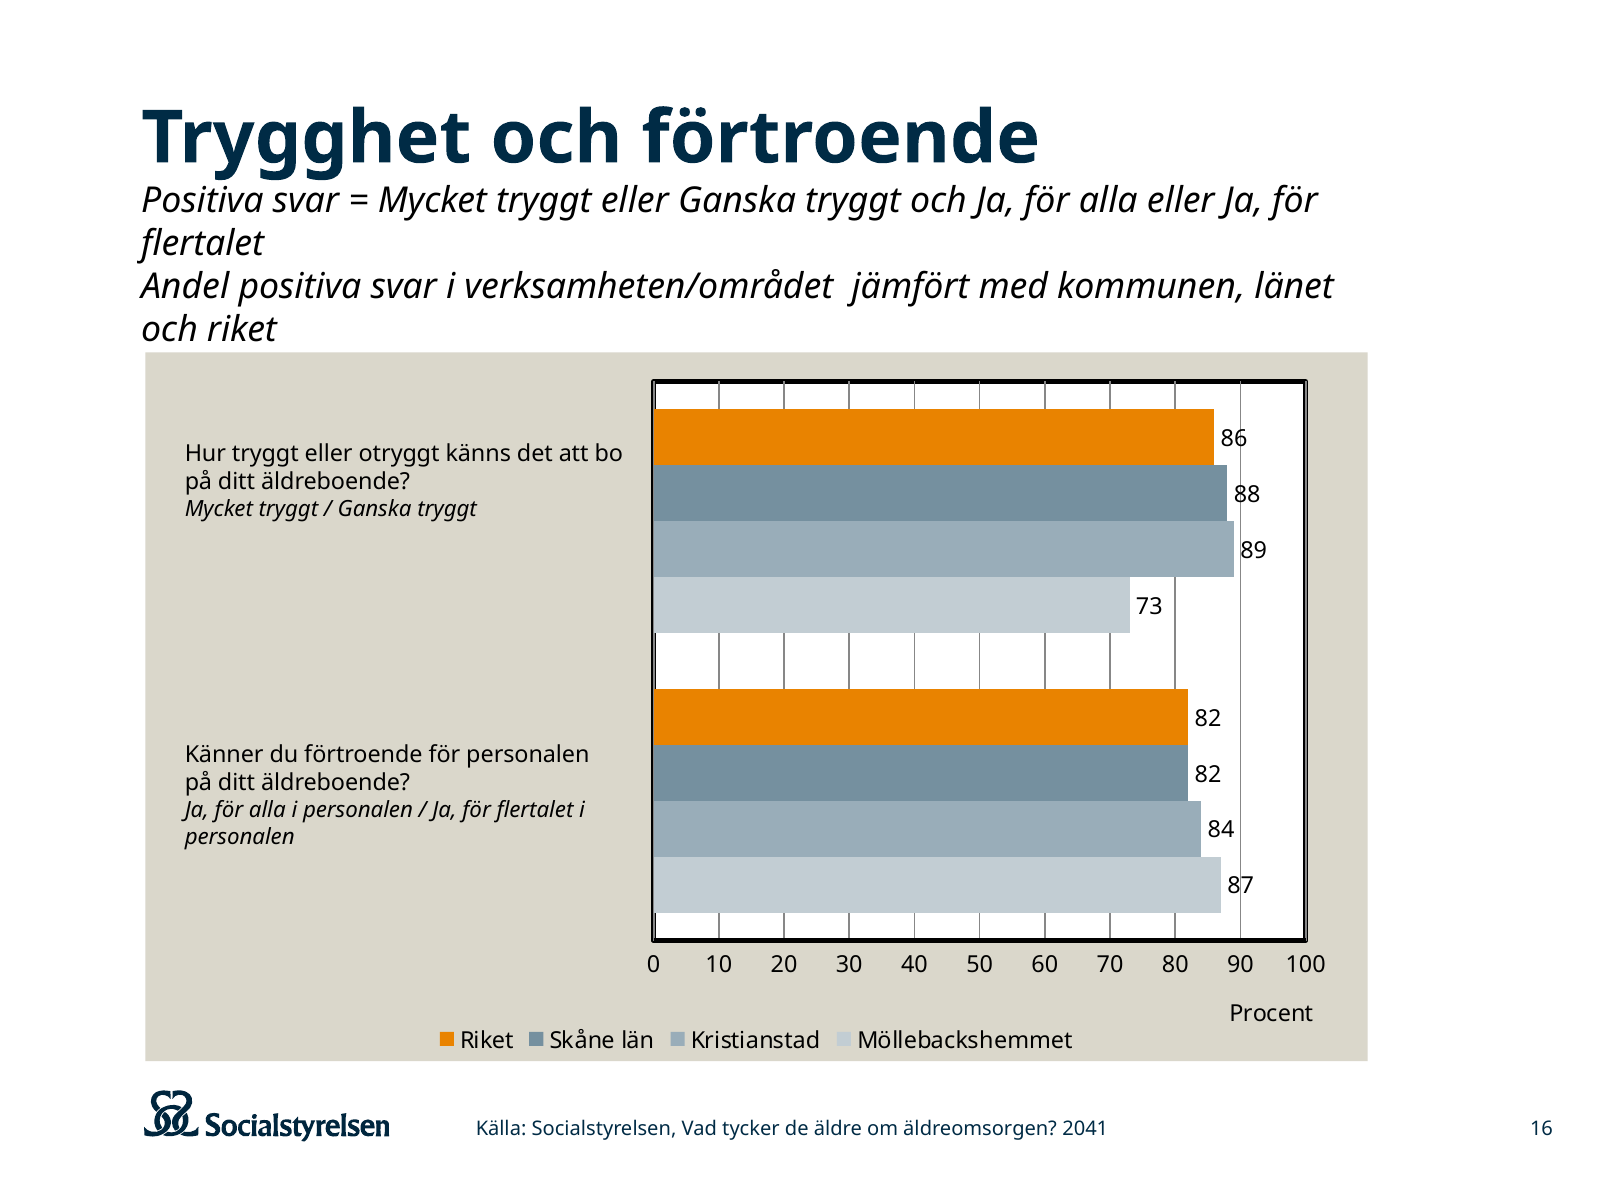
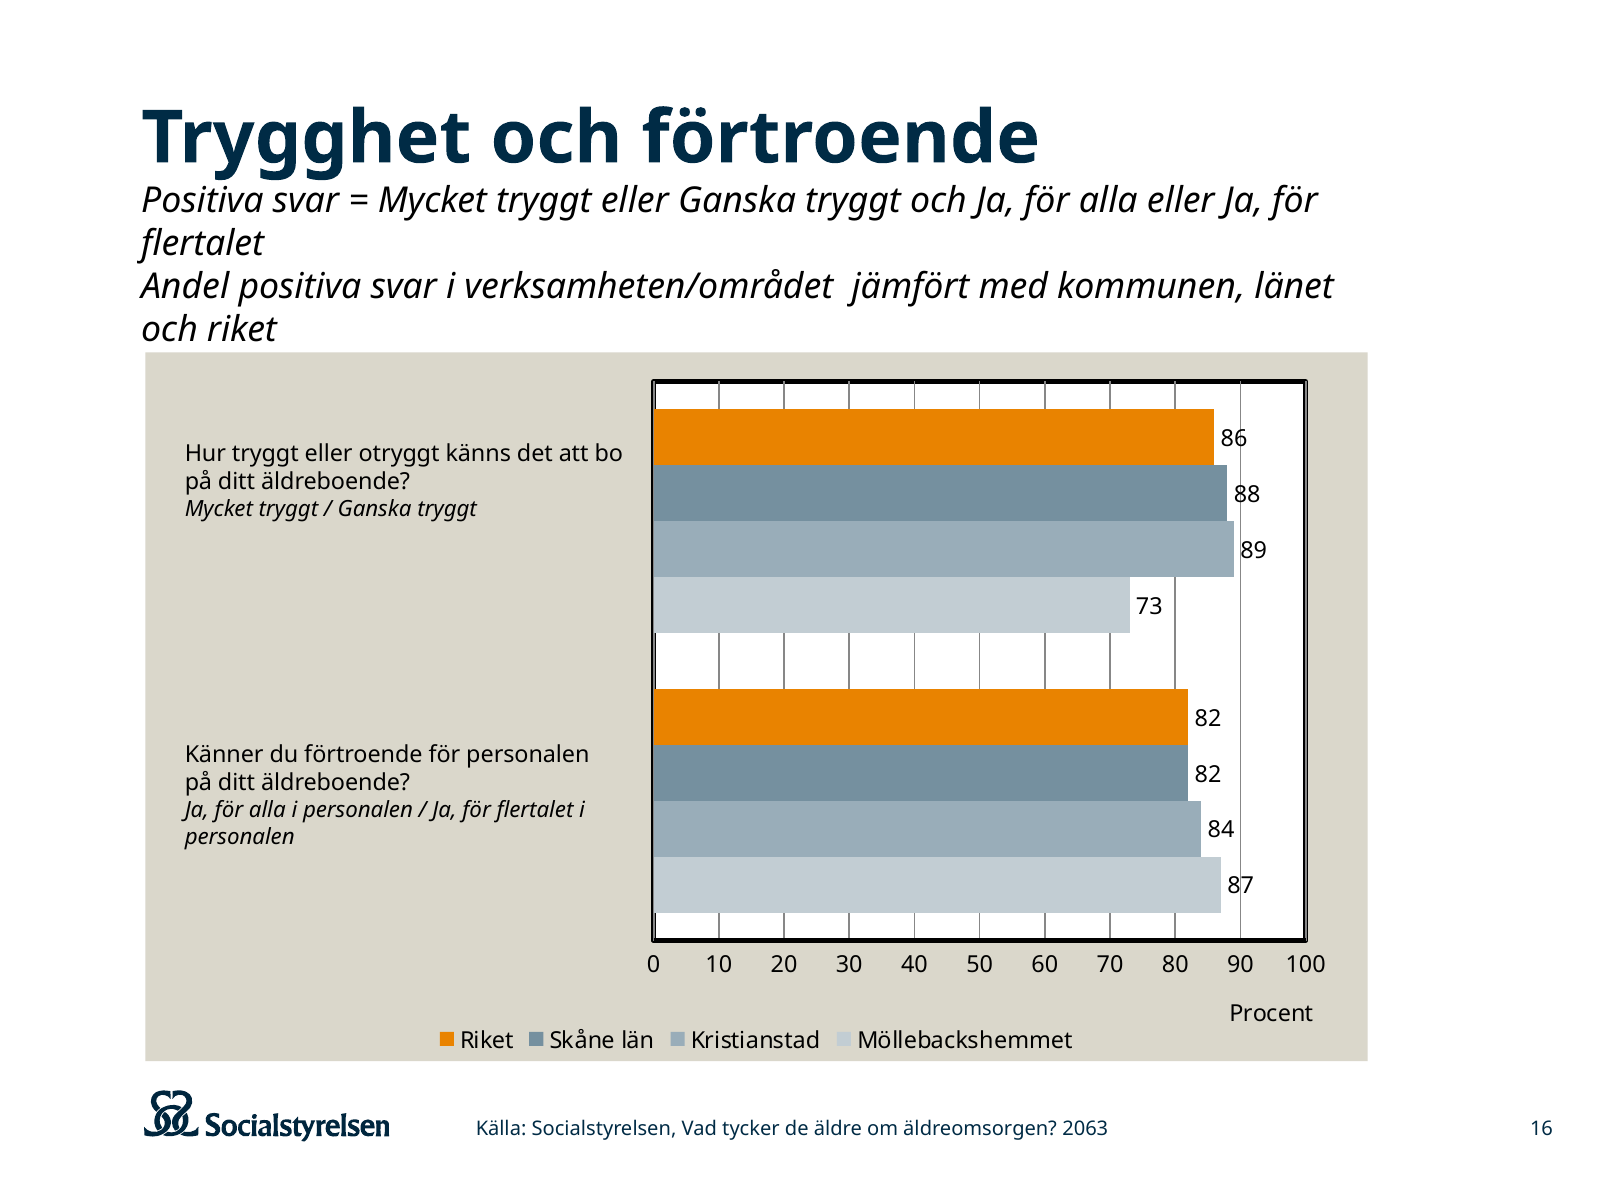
2041: 2041 -> 2063
